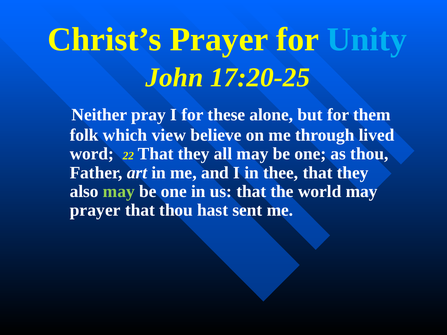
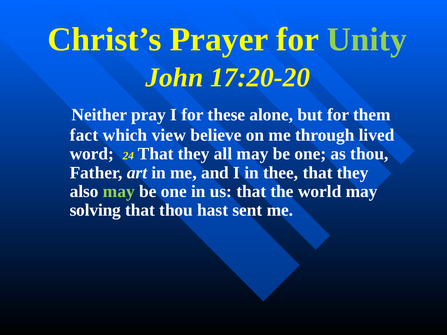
Unity colour: light blue -> light green
17:20-25: 17:20-25 -> 17:20-20
folk: folk -> fact
22: 22 -> 24
prayer at (95, 210): prayer -> solving
